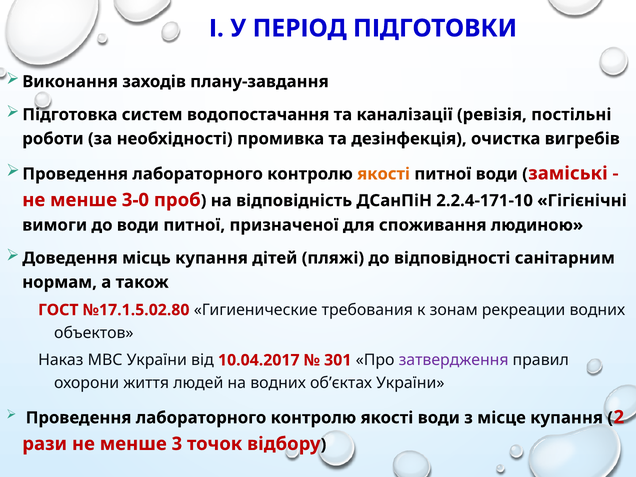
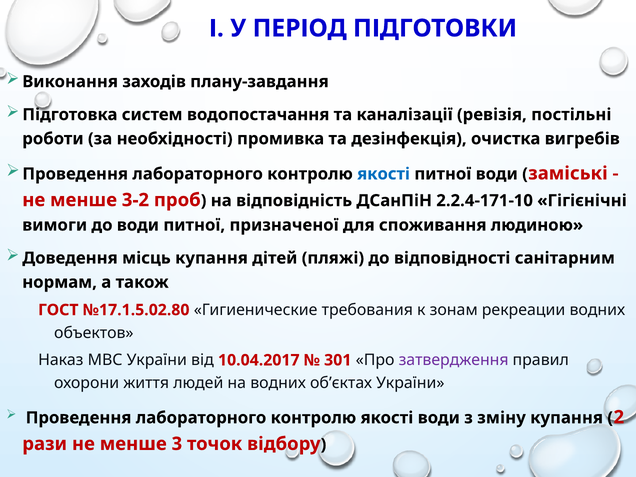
якості at (384, 174) colour: orange -> blue
3-0: 3-0 -> 3-2
місце: місце -> зміну
